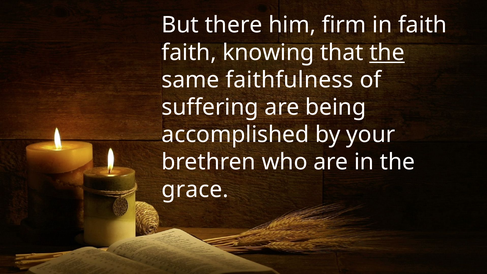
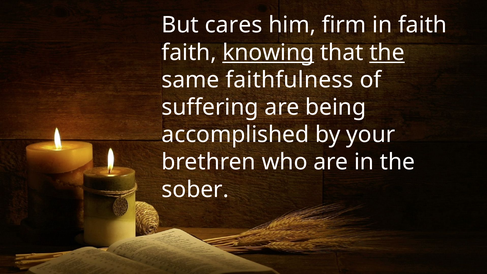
there: there -> cares
knowing underline: none -> present
grace: grace -> sober
